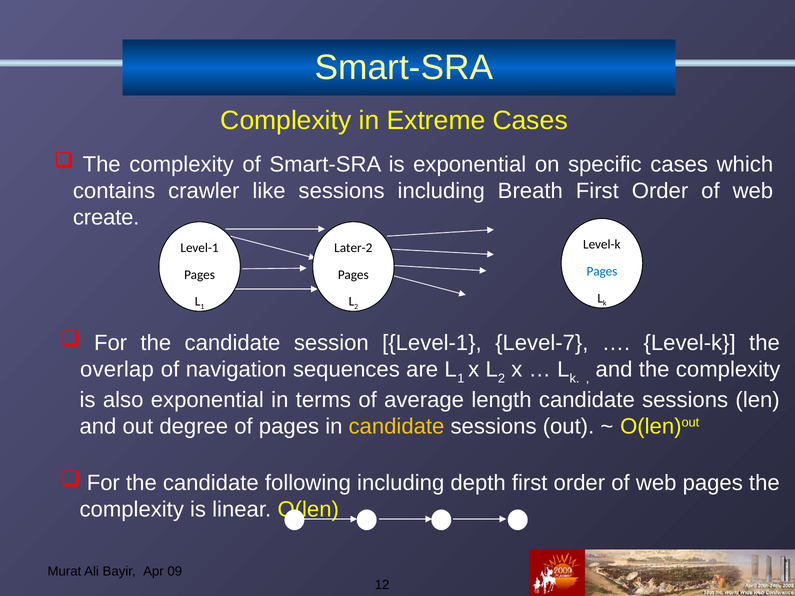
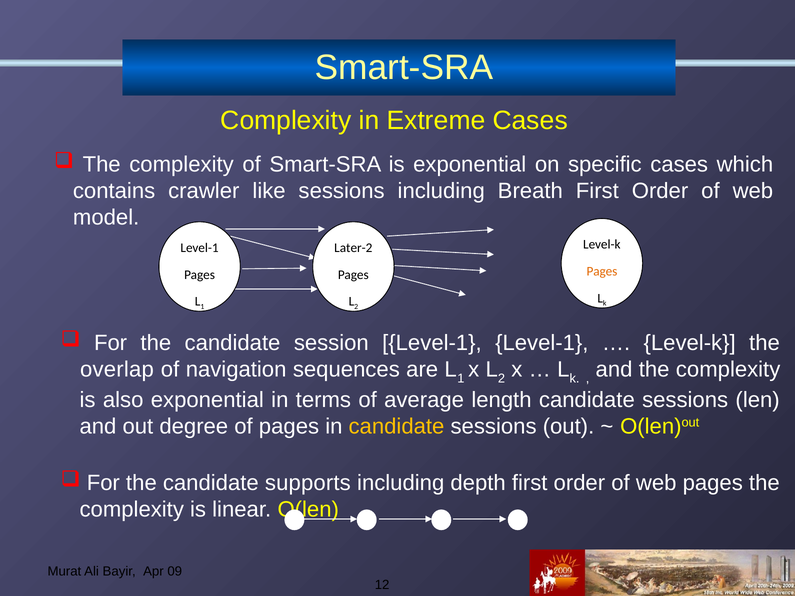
create: create -> model
Pages at (602, 272) colour: blue -> orange
Level-1 Level-7: Level-7 -> Level-1
following: following -> supports
